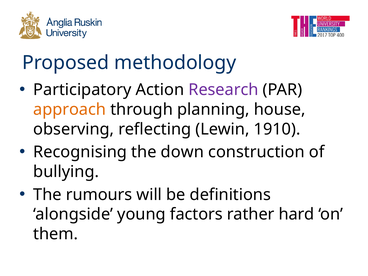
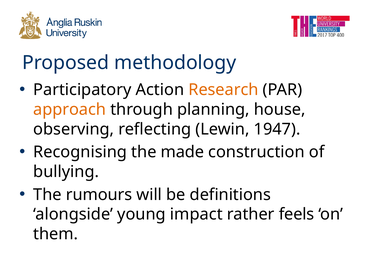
Research colour: purple -> orange
1910: 1910 -> 1947
down: down -> made
factors: factors -> impact
hard: hard -> feels
